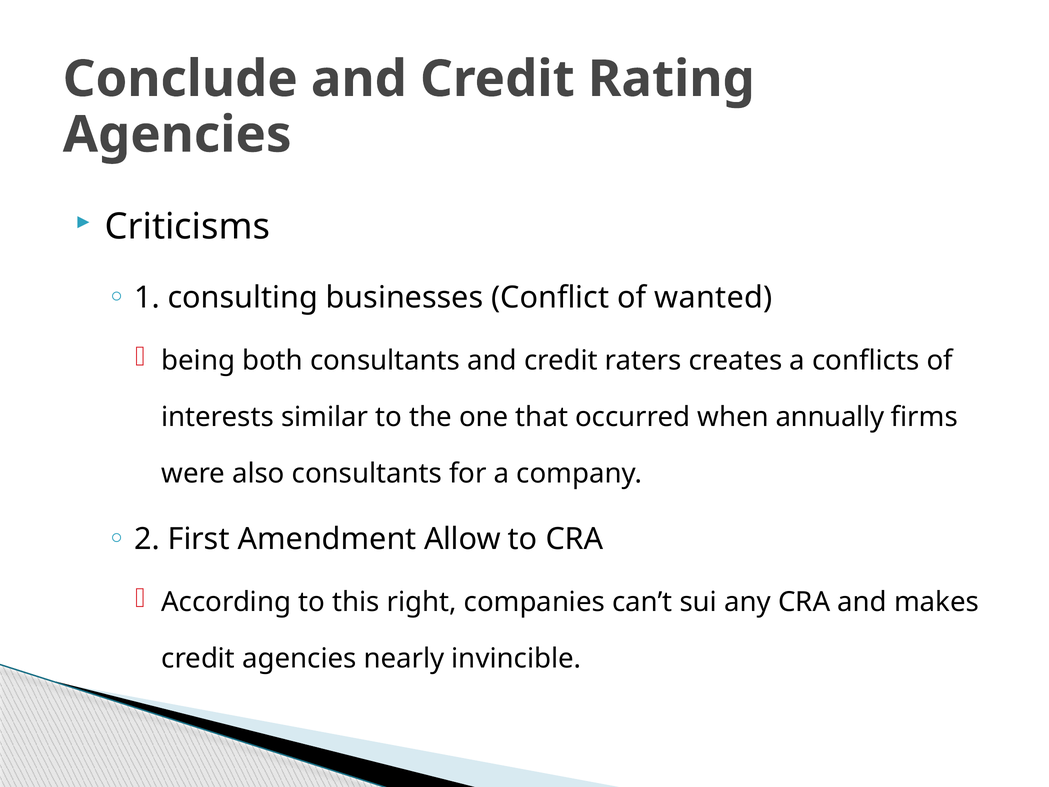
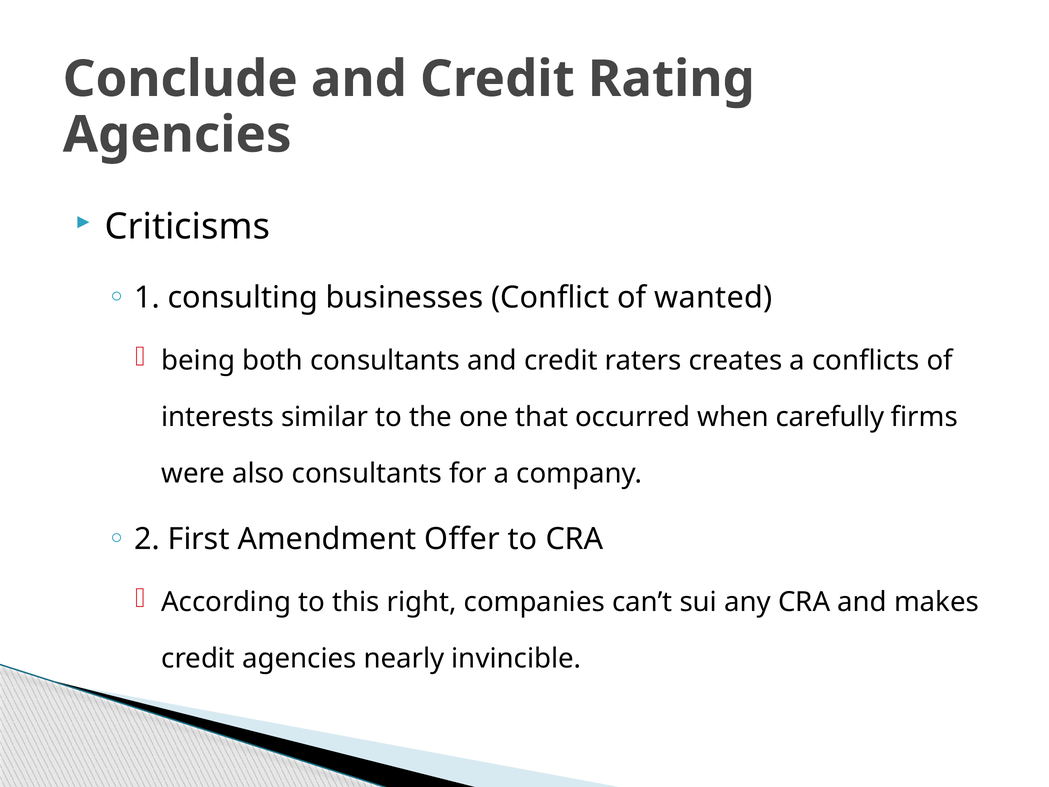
annually: annually -> carefully
Allow: Allow -> Offer
